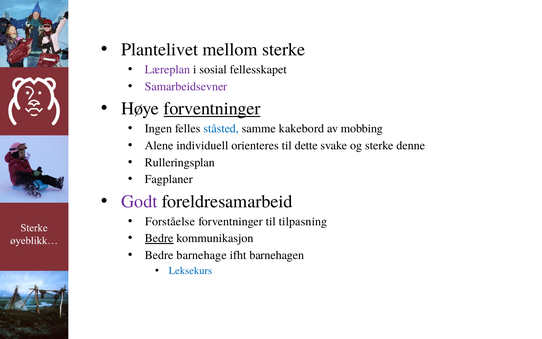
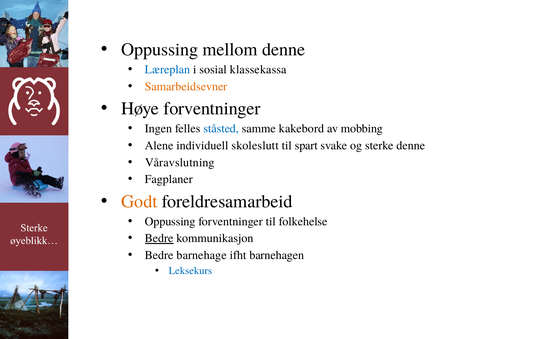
Plantelivet at (160, 50): Plantelivet -> Oppussing
mellom sterke: sterke -> denne
Læreplan colour: purple -> blue
fellesskapet: fellesskapet -> klassekassa
Samarbeidsevner colour: purple -> orange
forventninger at (212, 109) underline: present -> none
orienteres: orienteres -> skoleslutt
dette: dette -> spart
Rulleringsplan: Rulleringsplan -> Våravslutning
Godt colour: purple -> orange
Forståelse at (170, 221): Forståelse -> Oppussing
tilpasning: tilpasning -> folkehelse
